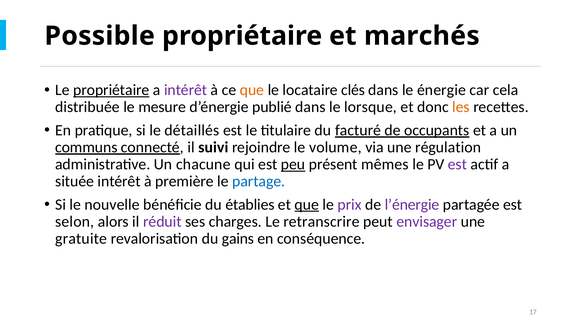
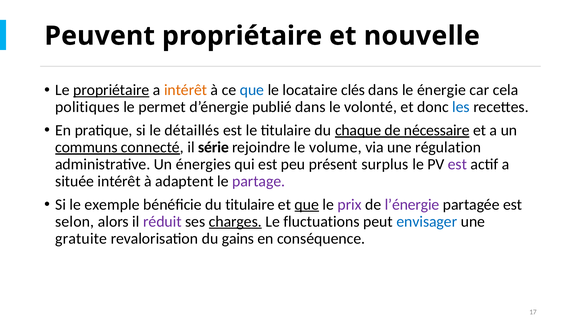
Possible: Possible -> Peuvent
marchés: marchés -> nouvelle
intérêt at (186, 90) colour: purple -> orange
que at (252, 90) colour: orange -> blue
distribuée: distribuée -> politiques
mesure: mesure -> permet
lorsque: lorsque -> volonté
les colour: orange -> blue
facturé: facturé -> chaque
occupants: occupants -> nécessaire
suivi: suivi -> série
chacune: chacune -> énergies
peu underline: present -> none
mêmes: mêmes -> surplus
première: première -> adaptent
partage colour: blue -> purple
nouvelle: nouvelle -> exemple
du établies: établies -> titulaire
charges underline: none -> present
retranscrire: retranscrire -> fluctuations
envisager colour: purple -> blue
